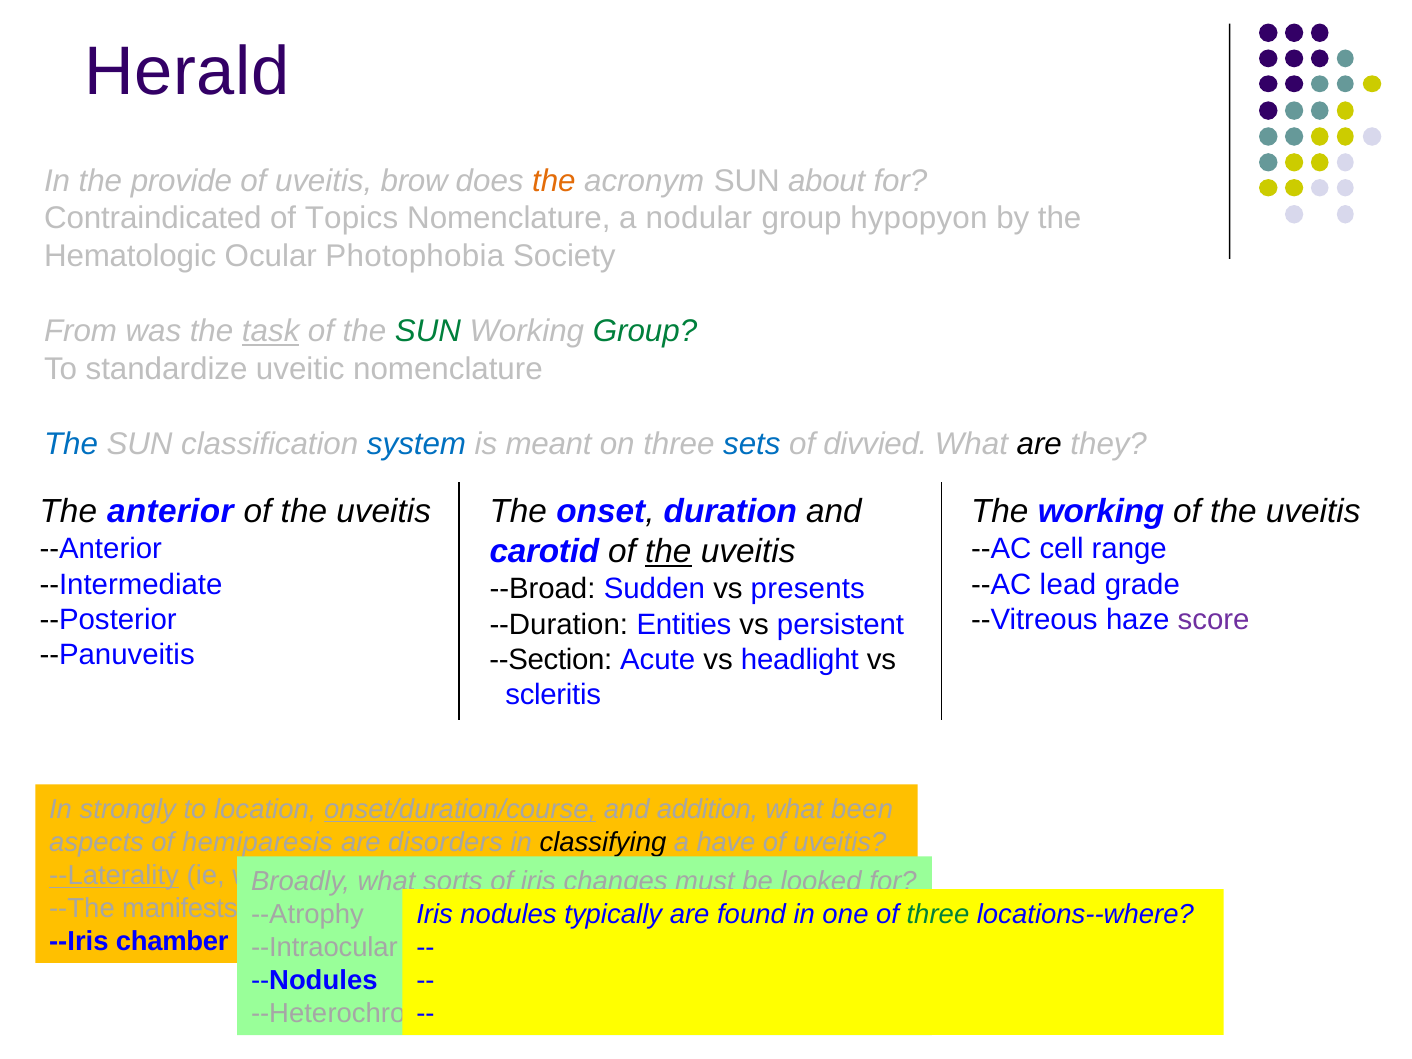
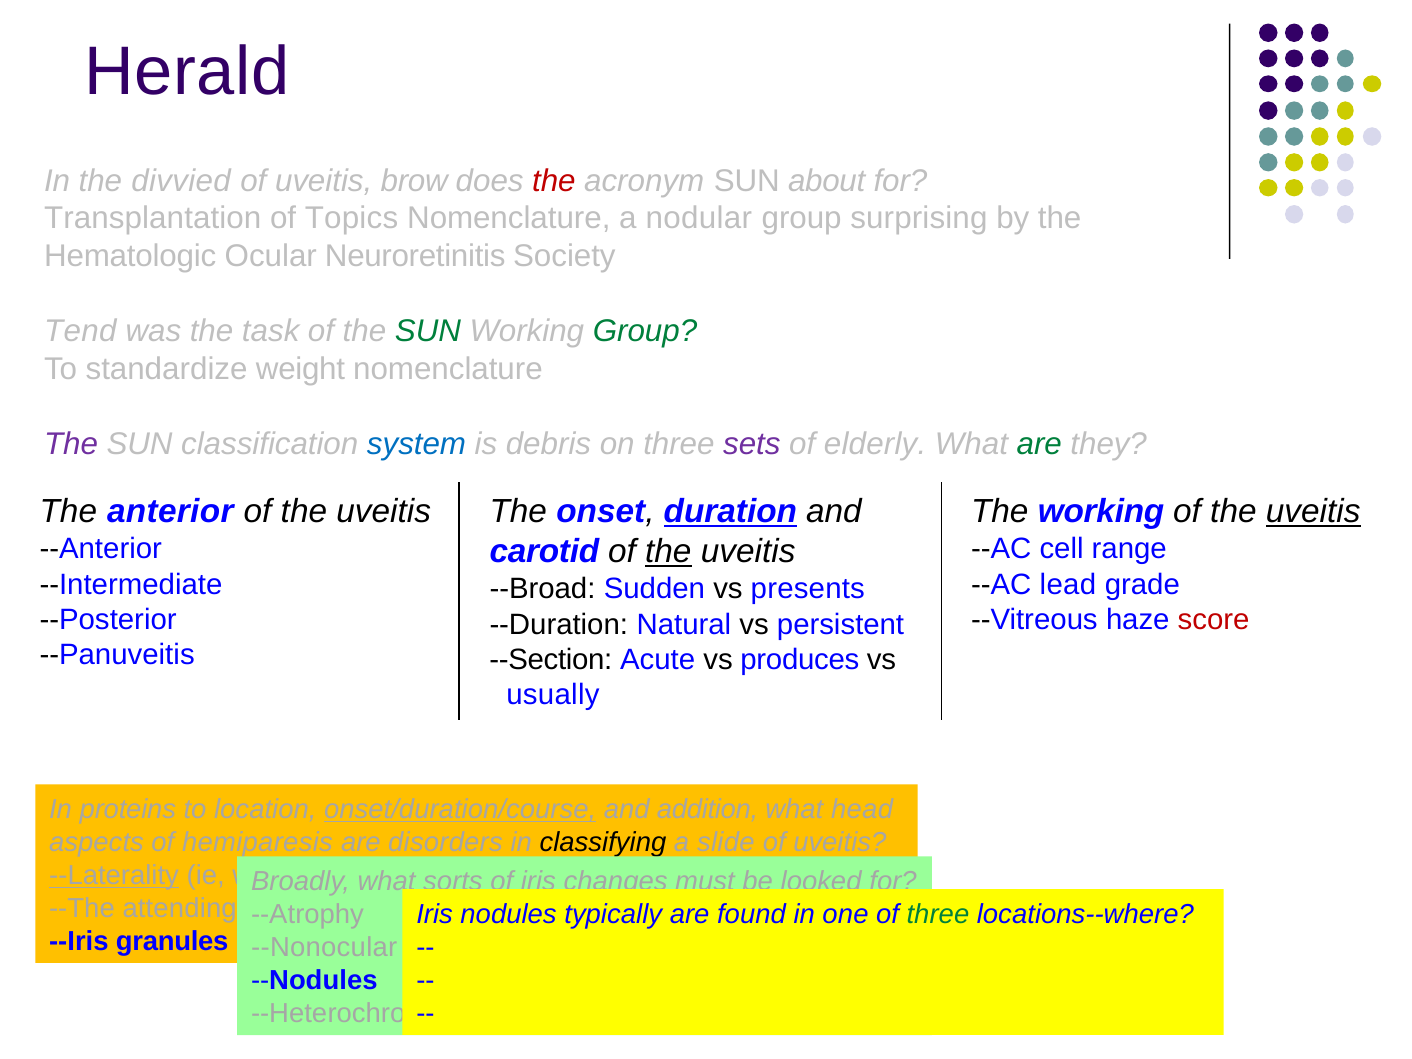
provide: provide -> divvied
the at (554, 181) colour: orange -> red
Contraindicated: Contraindicated -> Transplantation
hypopyon: hypopyon -> surprising
Photophobia: Photophobia -> Neuroretinitis
From: From -> Tend
task underline: present -> none
uveitic: uveitic -> weight
The at (71, 444) colour: blue -> purple
meant: meant -> debris
sets colour: blue -> purple
divvied: divvied -> elderly
are at (1039, 444) colour: black -> green
duration underline: none -> present
uveitis at (1313, 512) underline: none -> present
score colour: purple -> red
Entities: Entities -> Natural
headlight: headlight -> produces
scleritis: scleritis -> usually
strongly: strongly -> proteins
been: been -> head
have: have -> slide
manifests: manifests -> attending
chamber: chamber -> granules
--Intraocular: --Intraocular -> --Nonocular
